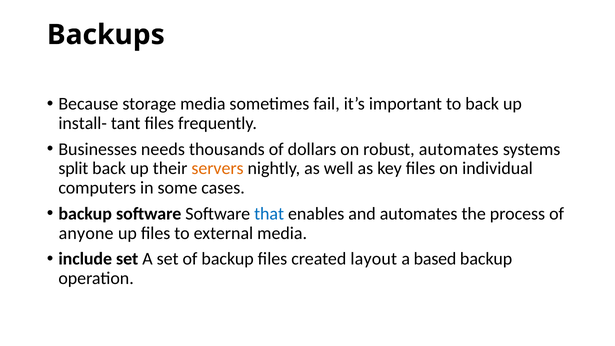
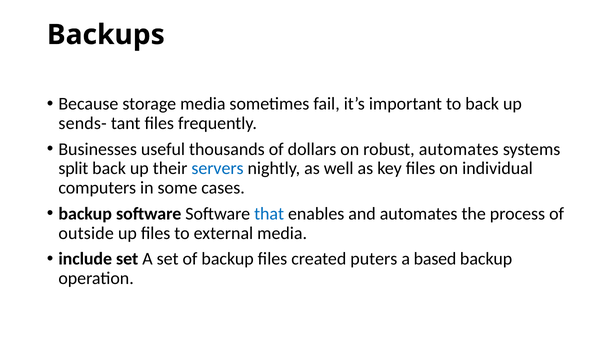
install-: install- -> sends-
needs: needs -> useful
servers colour: orange -> blue
anyone: anyone -> outside
layout: layout -> puters
